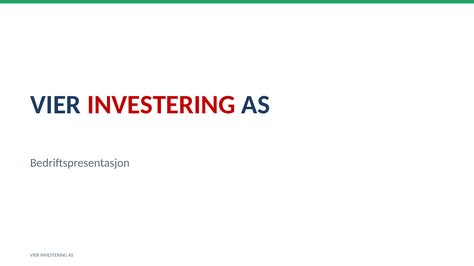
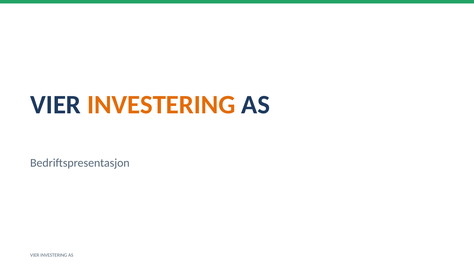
INVESTERING at (161, 105) colour: red -> orange
